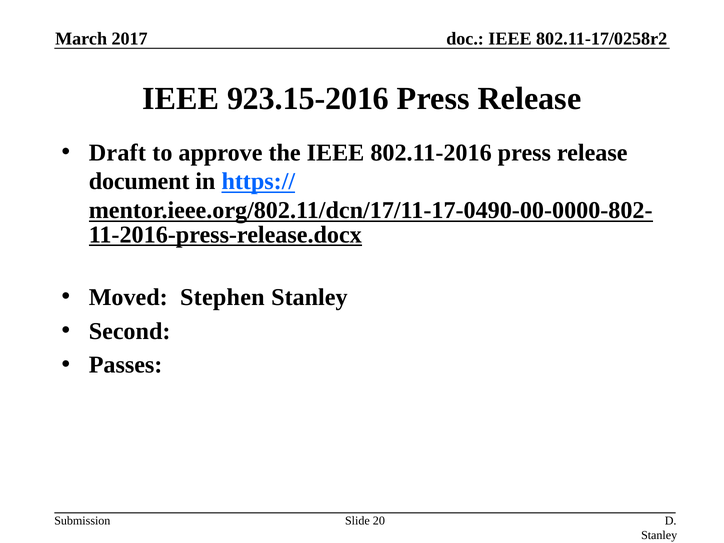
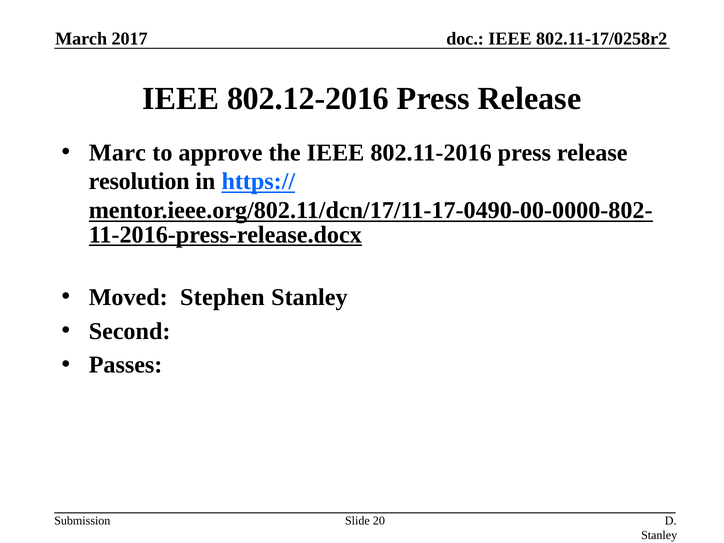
923.15-2016: 923.15-2016 -> 802.12-2016
Draft: Draft -> Marc
document: document -> resolution
